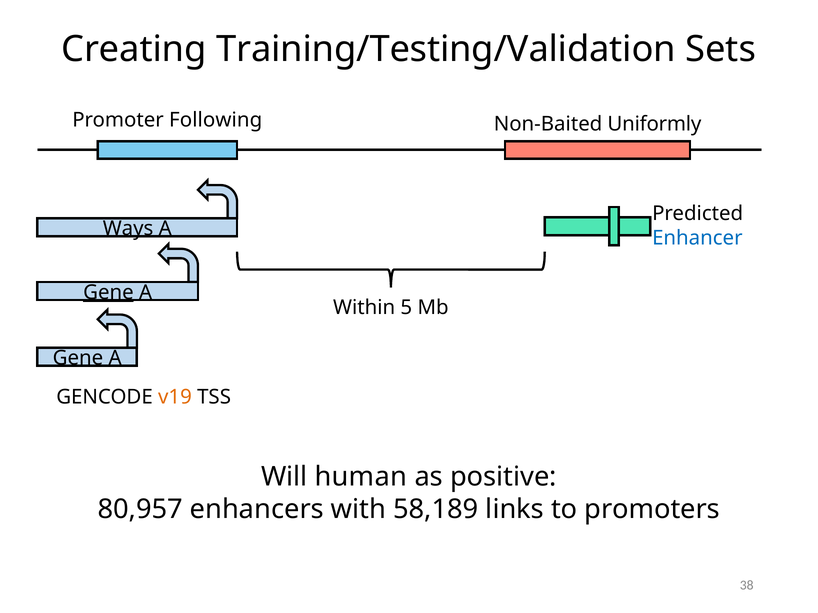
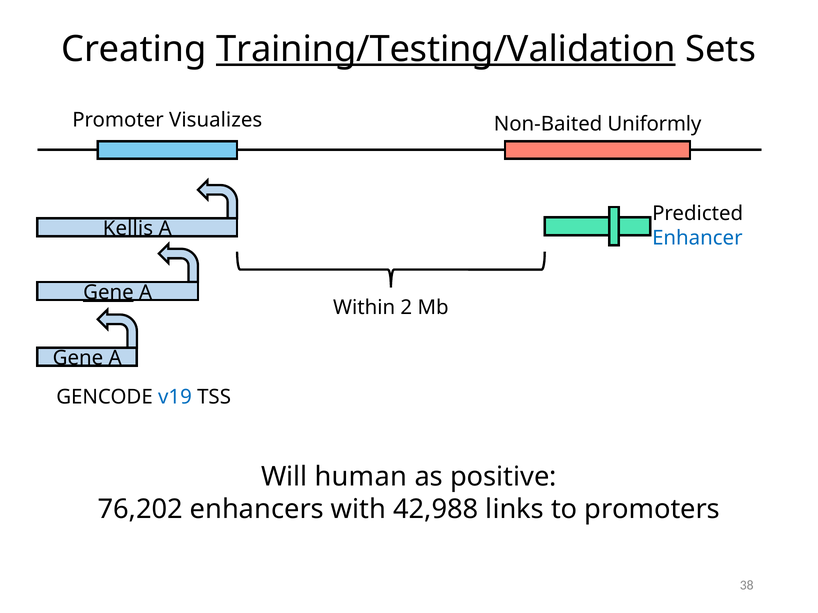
Training/Testing/Validation underline: none -> present
Following: Following -> Visualizes
Ways: Ways -> Kellis
5: 5 -> 2
v19 colour: orange -> blue
80,957: 80,957 -> 76,202
58,189: 58,189 -> 42,988
